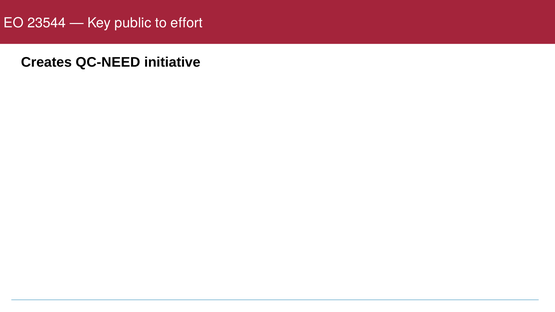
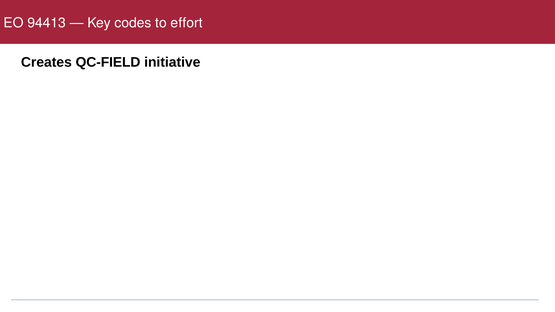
23544: 23544 -> 94413
public: public -> codes
QC-NEED: QC-NEED -> QC-FIELD
